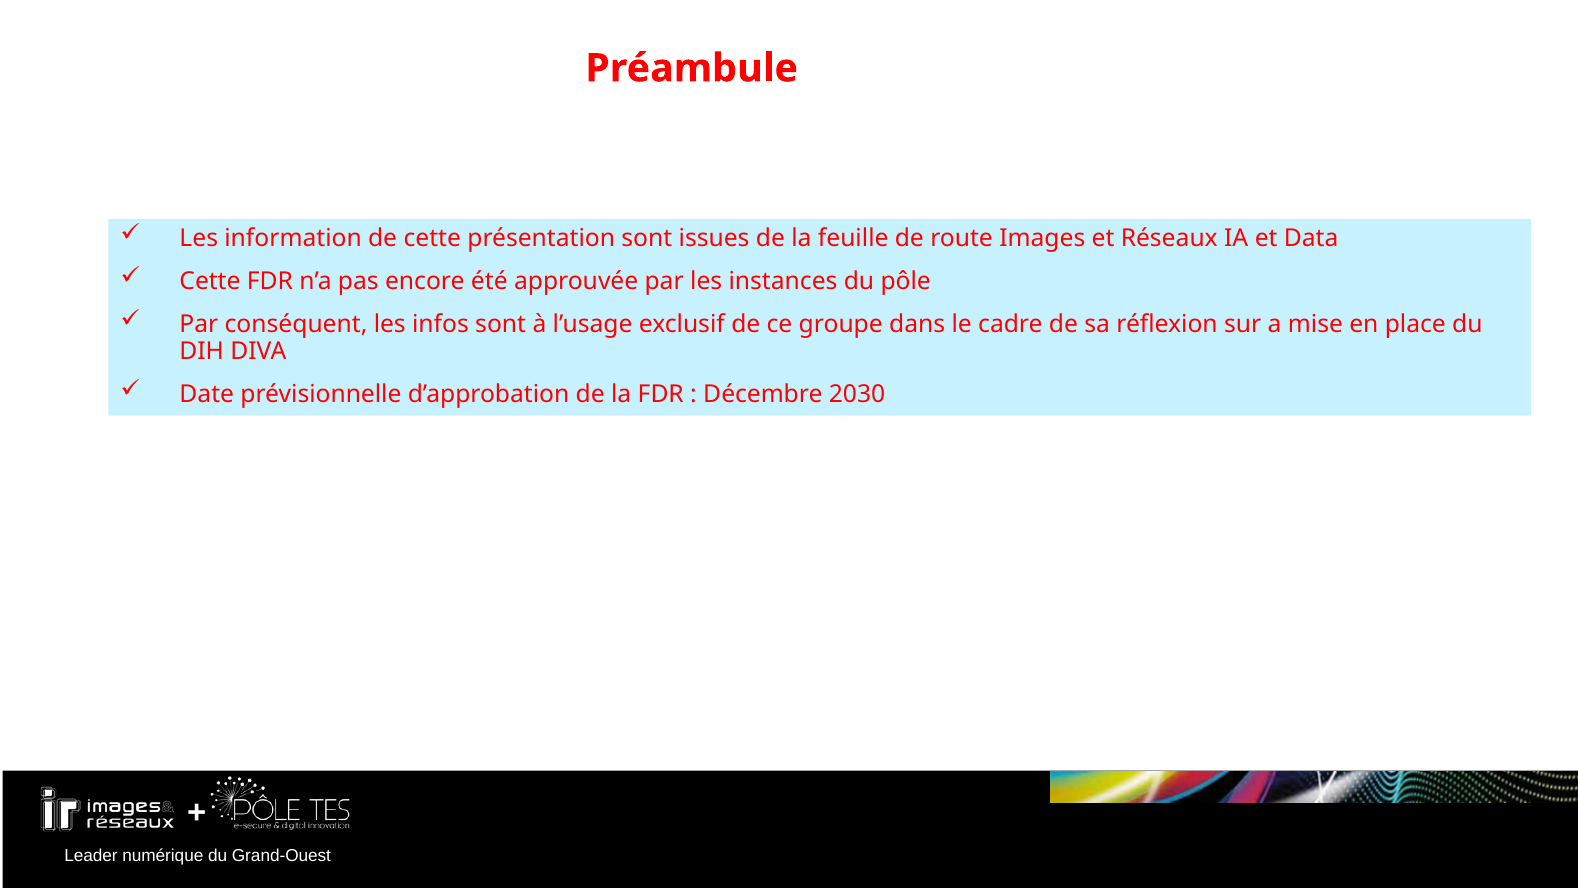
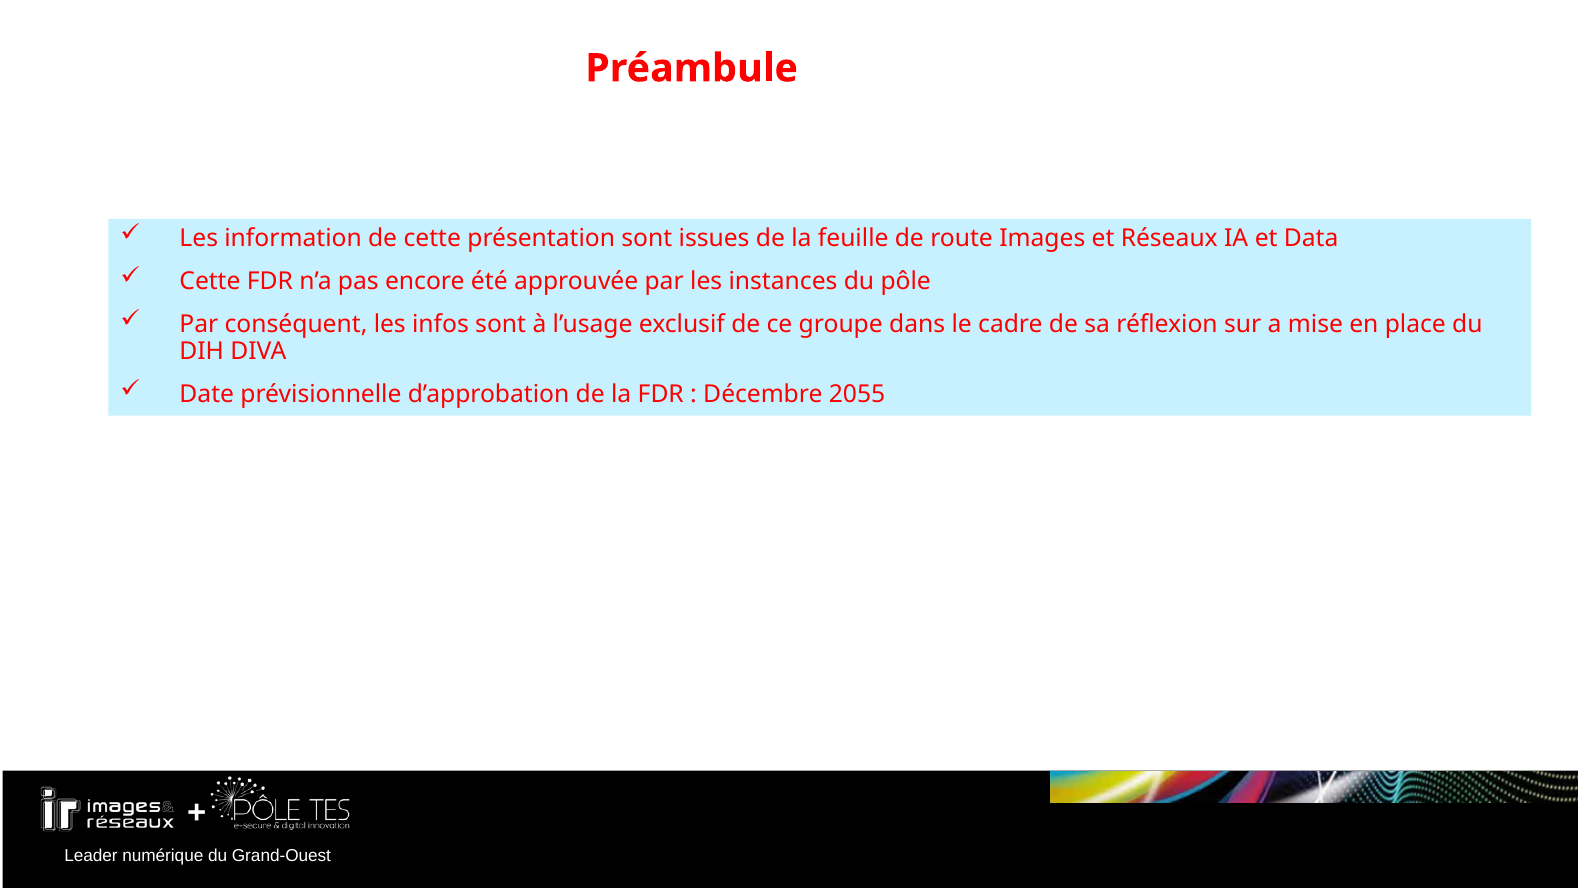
2030: 2030 -> 2055
